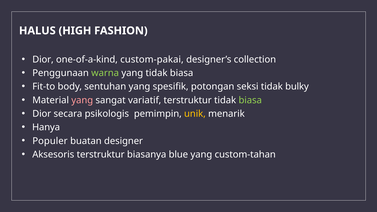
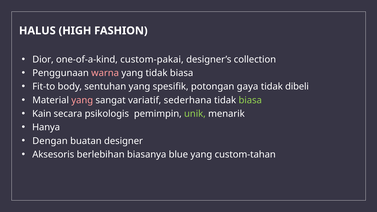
warna colour: light green -> pink
seksi: seksi -> gaya
bulky: bulky -> dibeli
variatif terstruktur: terstruktur -> sederhana
Dior at (42, 114): Dior -> Kain
unik colour: yellow -> light green
Populer: Populer -> Dengan
Aksesoris terstruktur: terstruktur -> berlebihan
